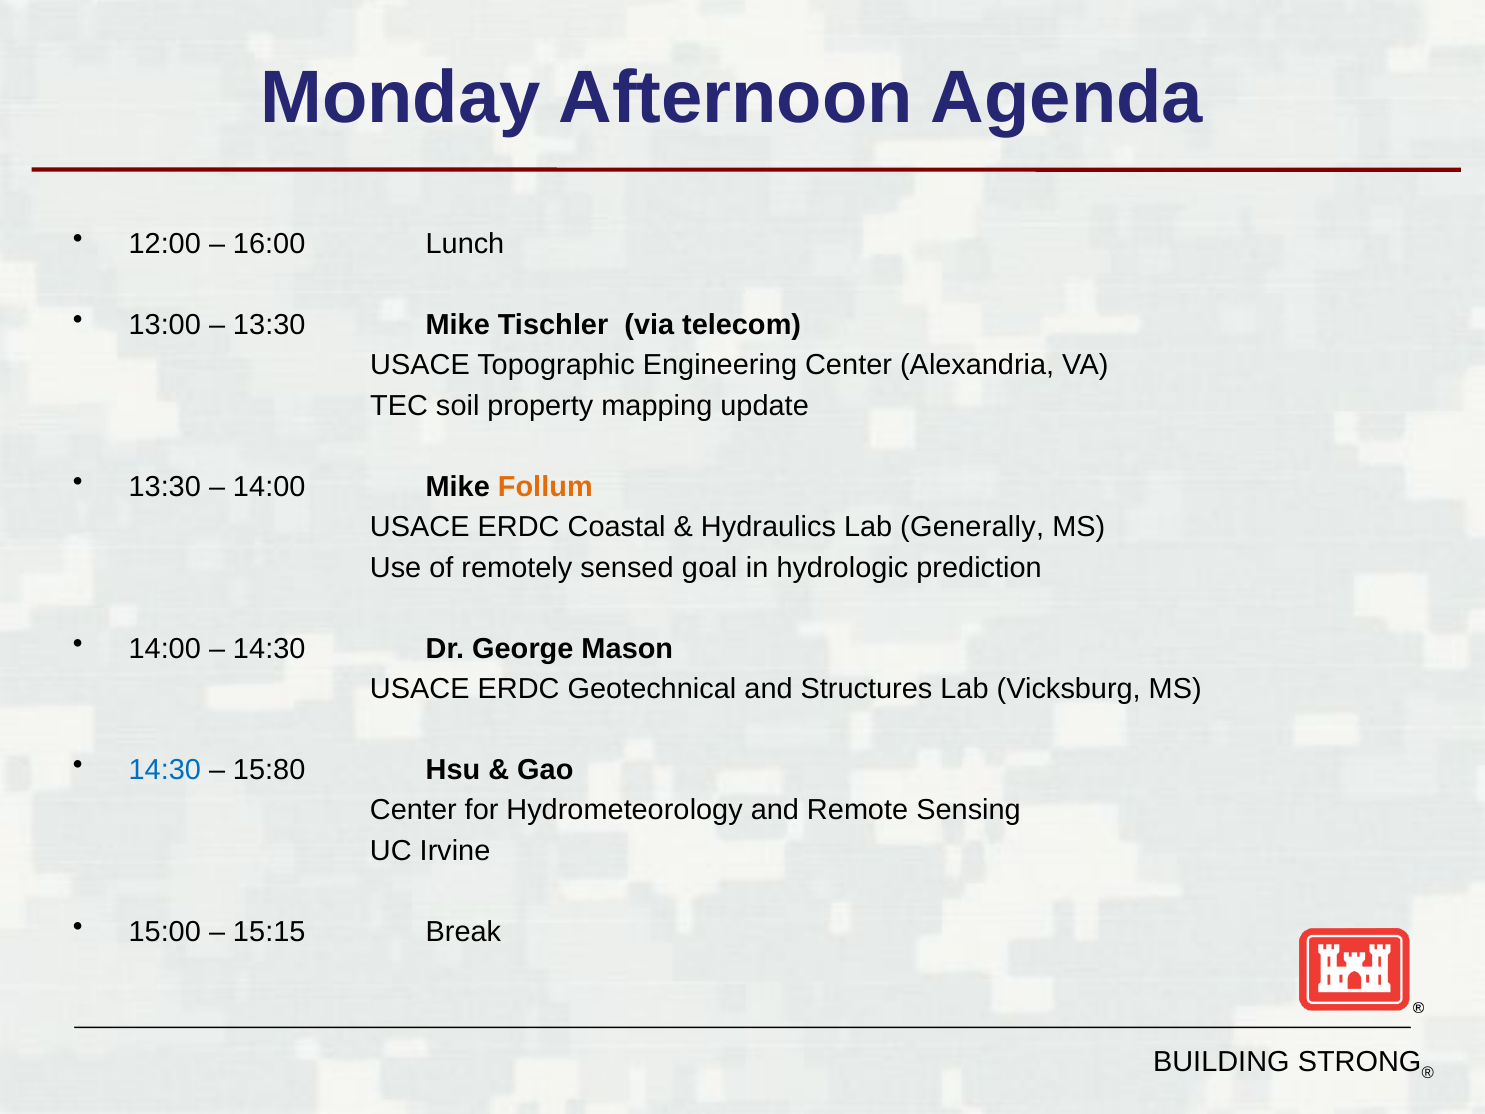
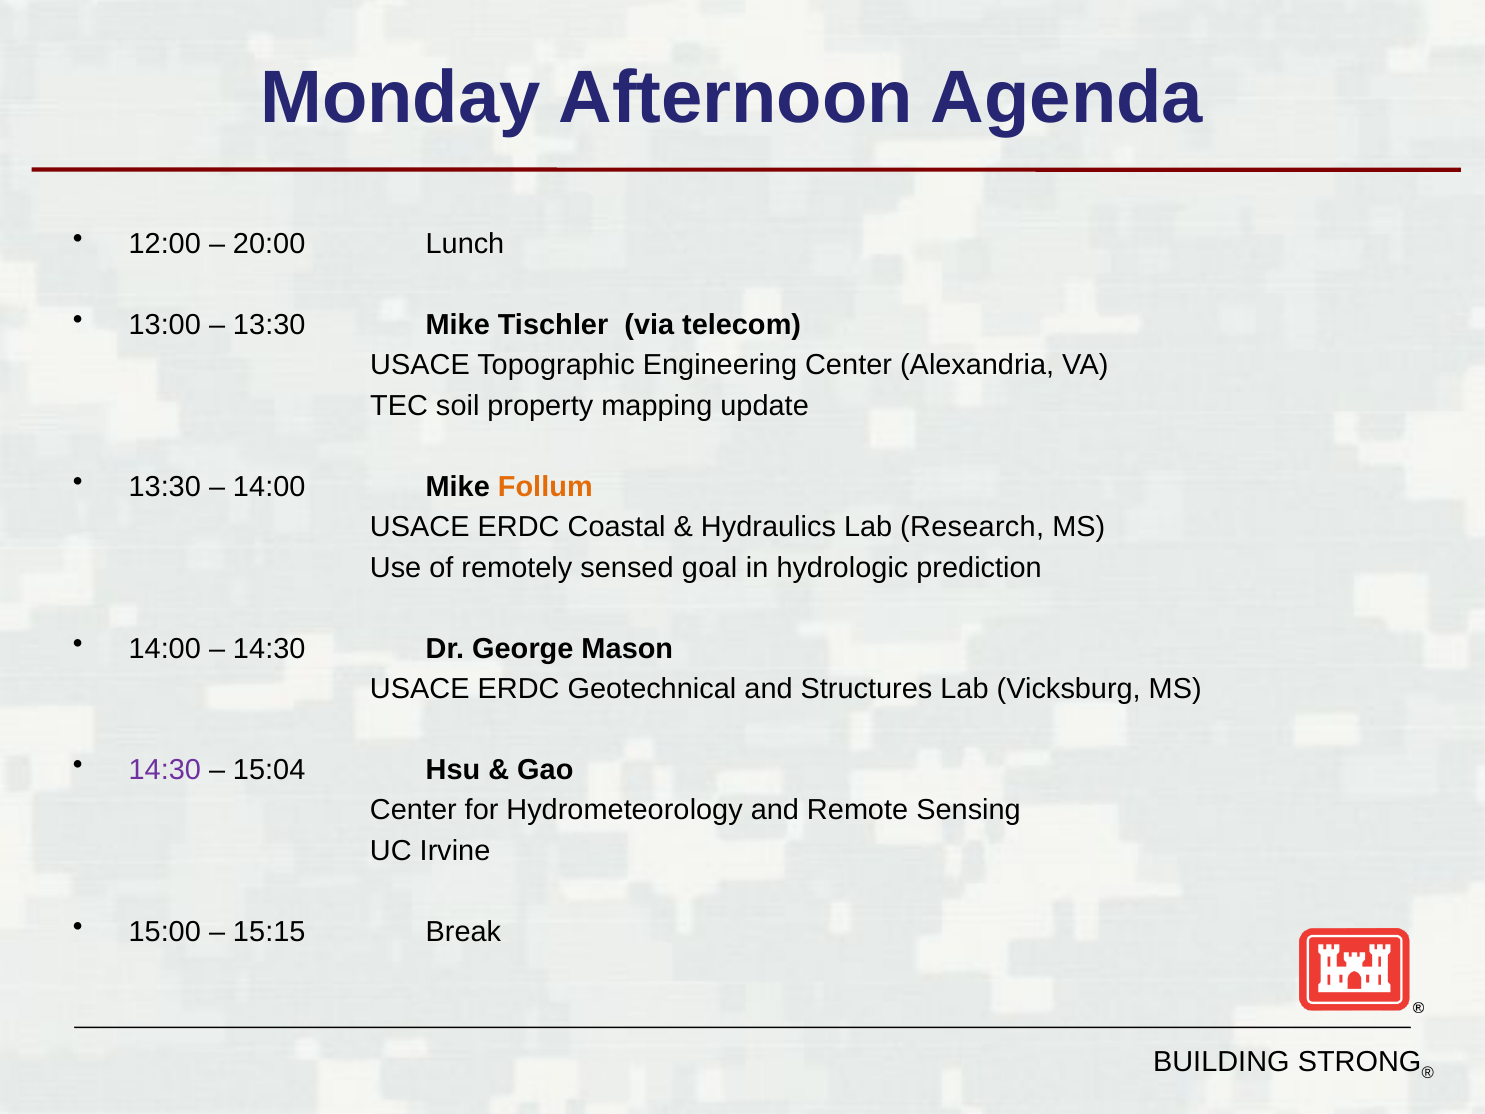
16:00: 16:00 -> 20:00
Generally: Generally -> Research
14:30 at (165, 770) colour: blue -> purple
15:80: 15:80 -> 15:04
